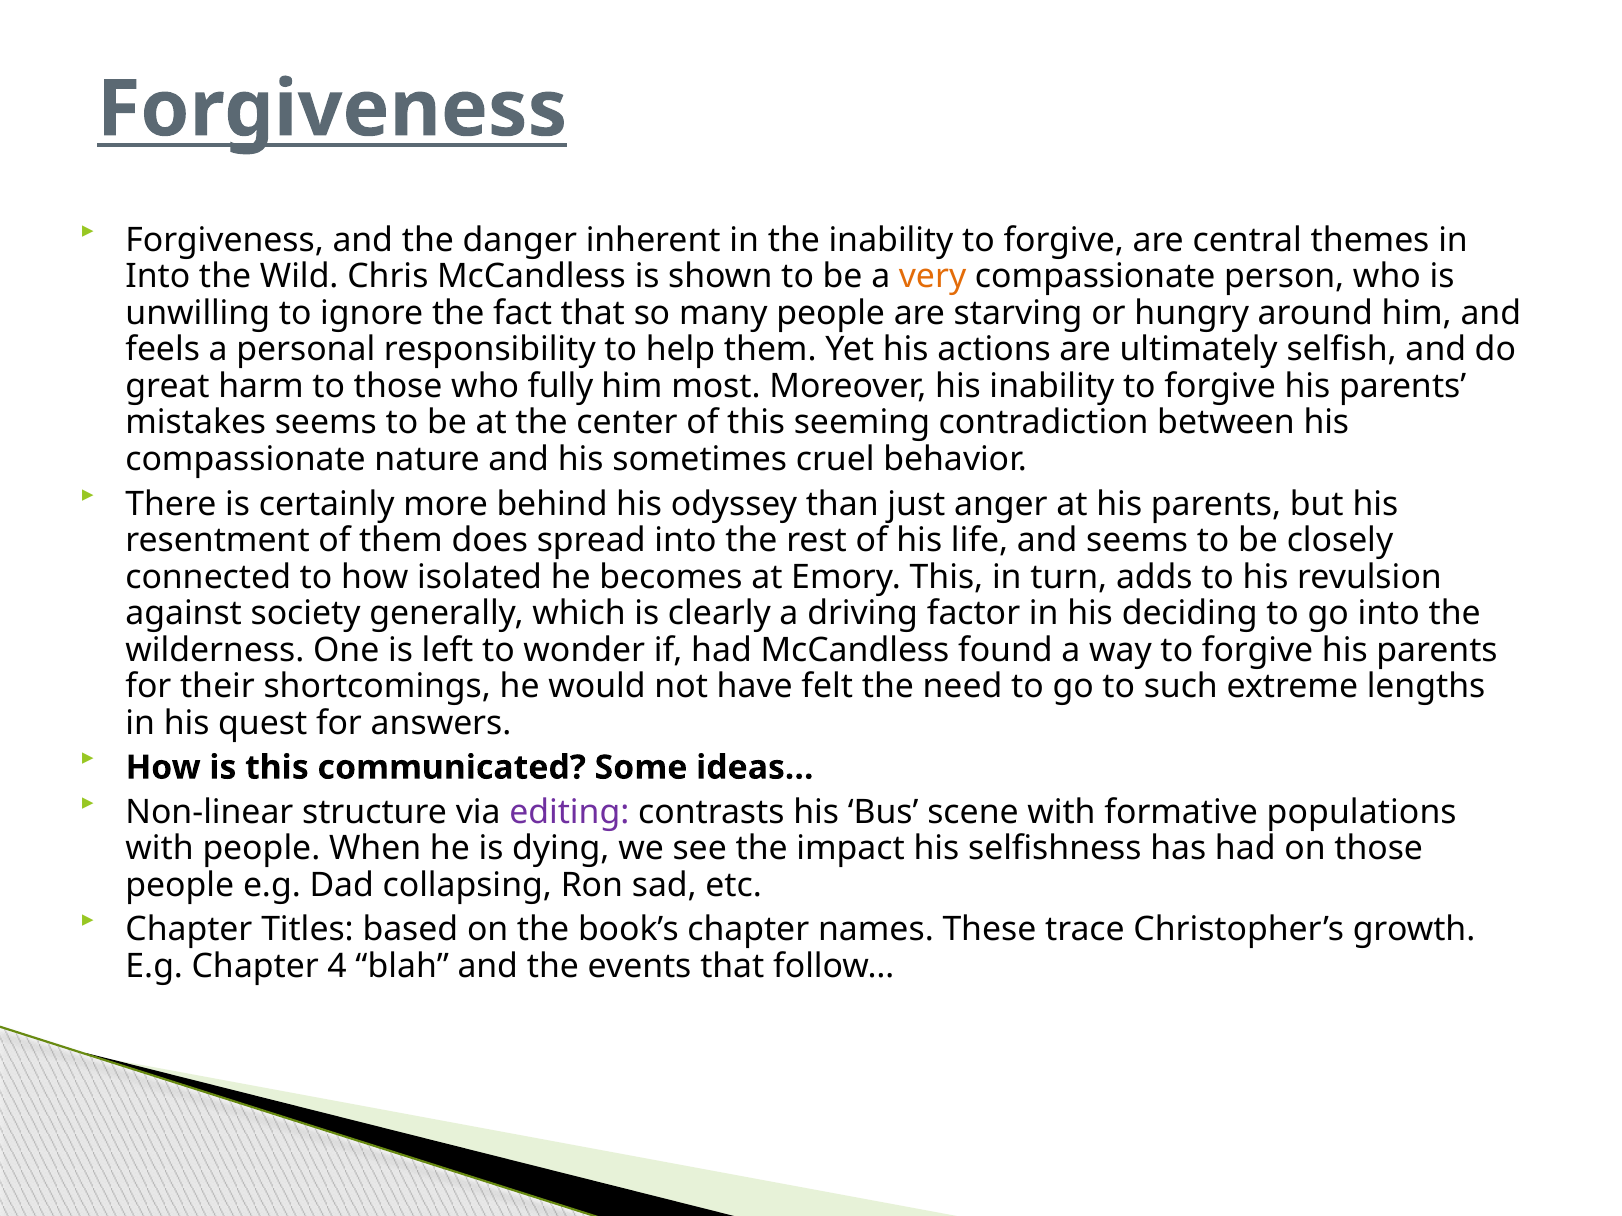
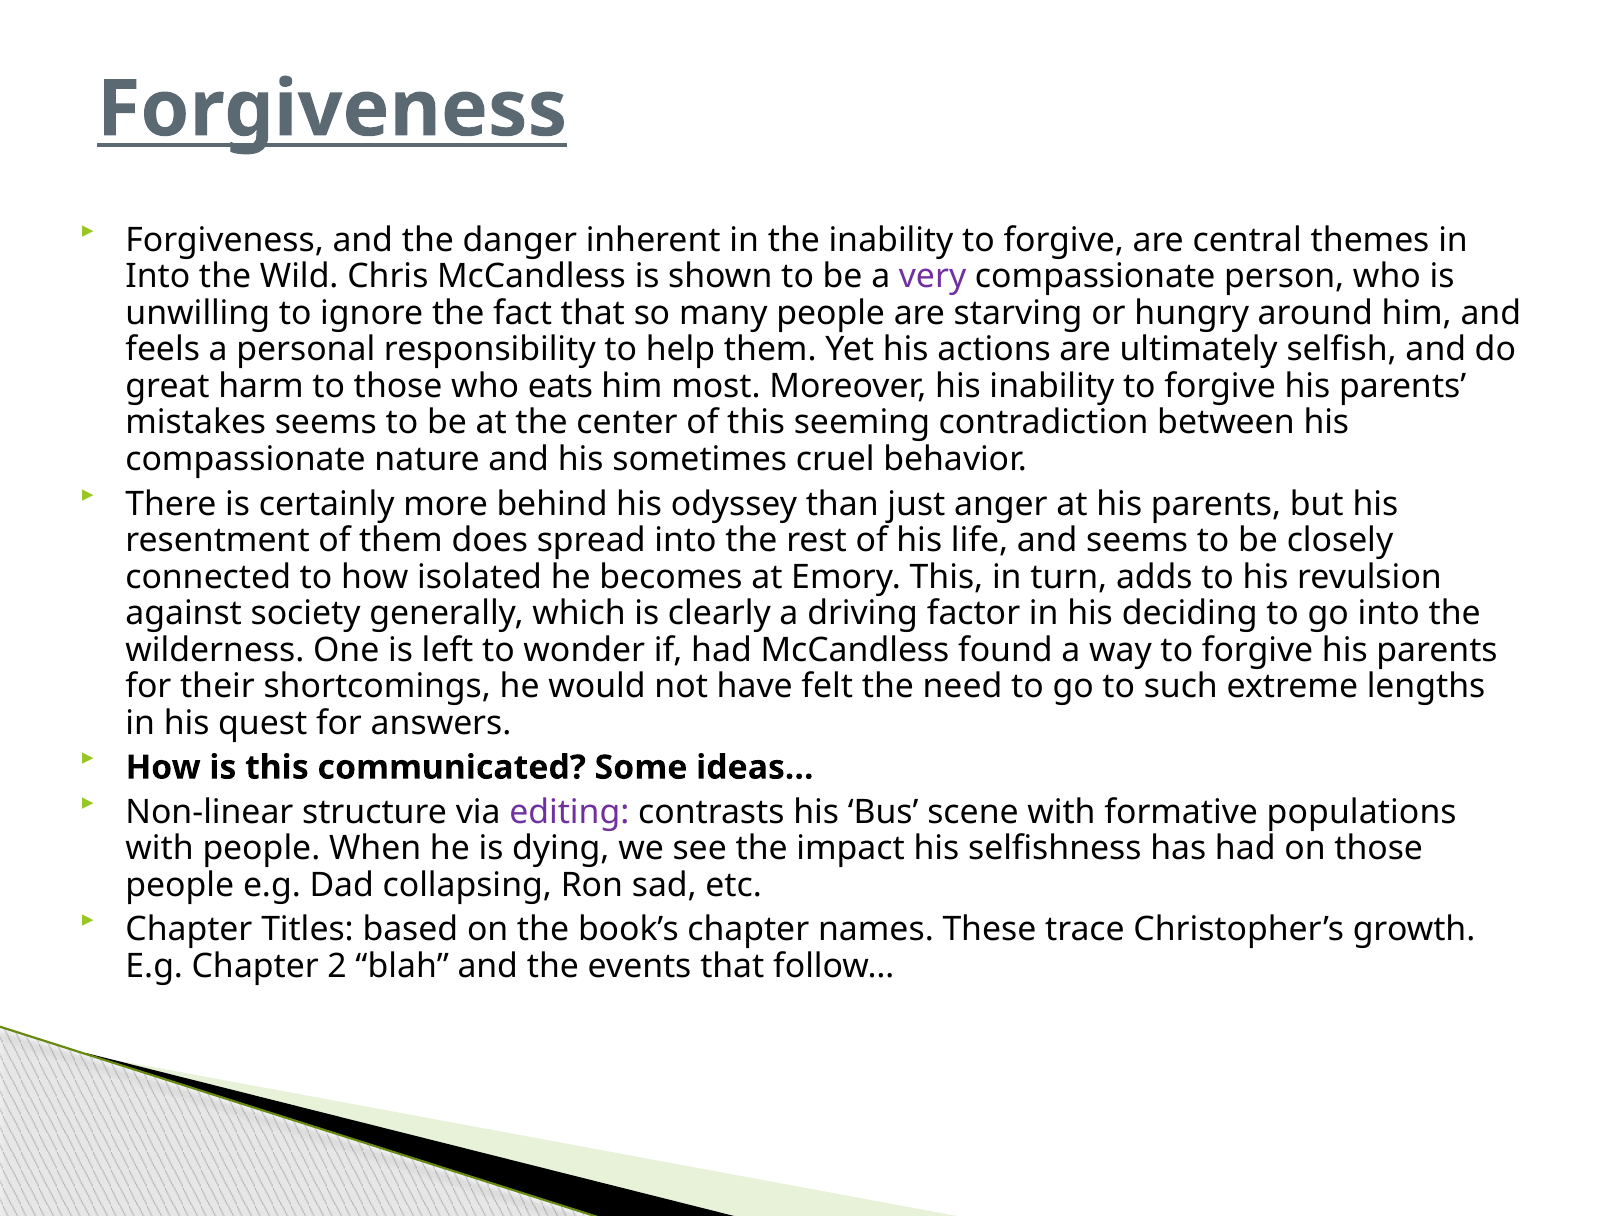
very colour: orange -> purple
fully: fully -> eats
4: 4 -> 2
